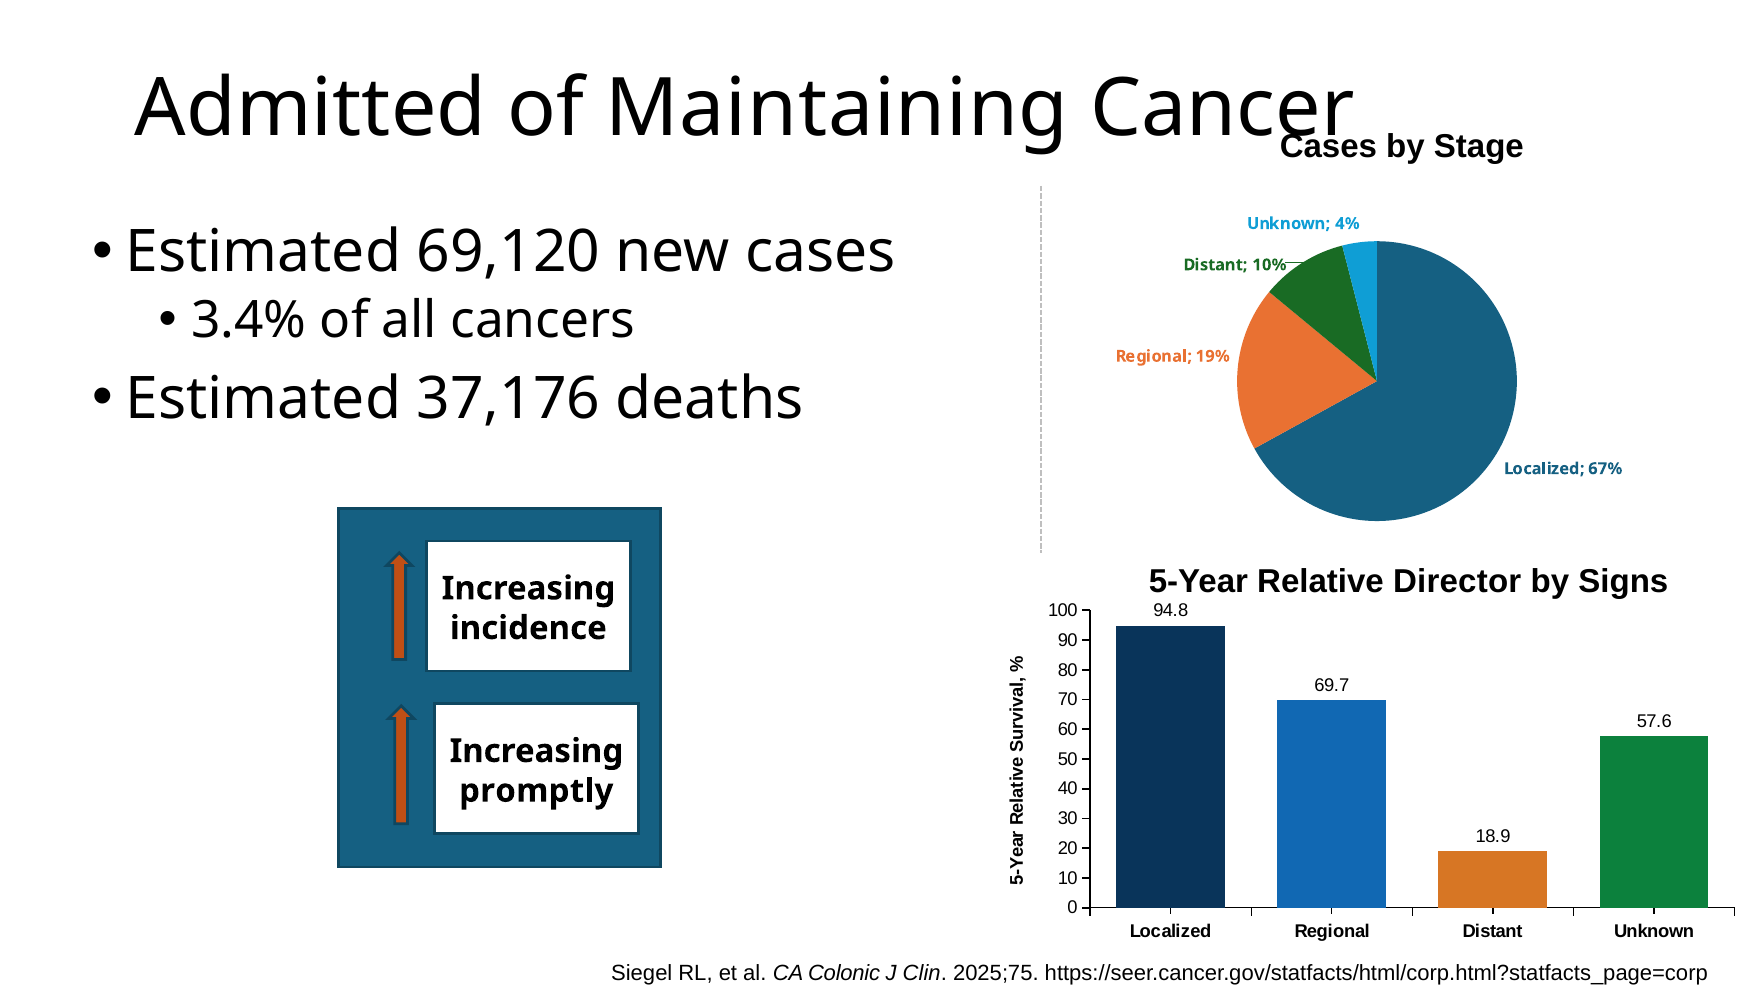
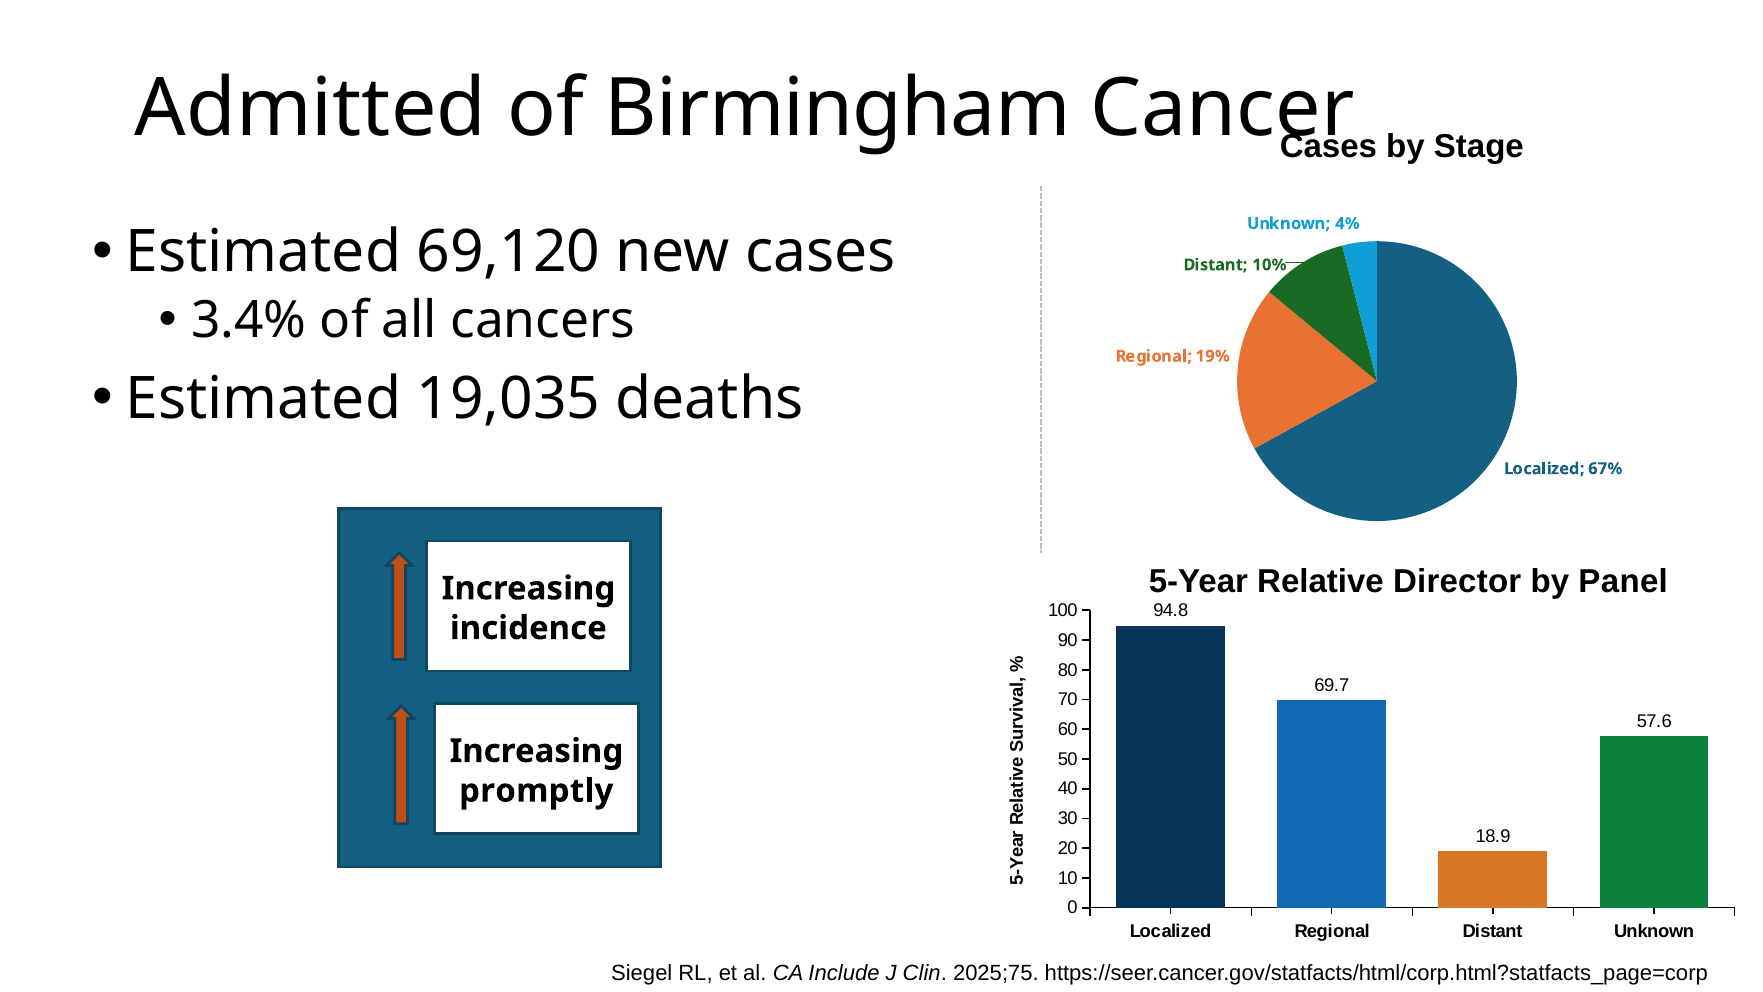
Maintaining: Maintaining -> Birmingham
37,176: 37,176 -> 19,035
Signs: Signs -> Panel
Colonic: Colonic -> Include
